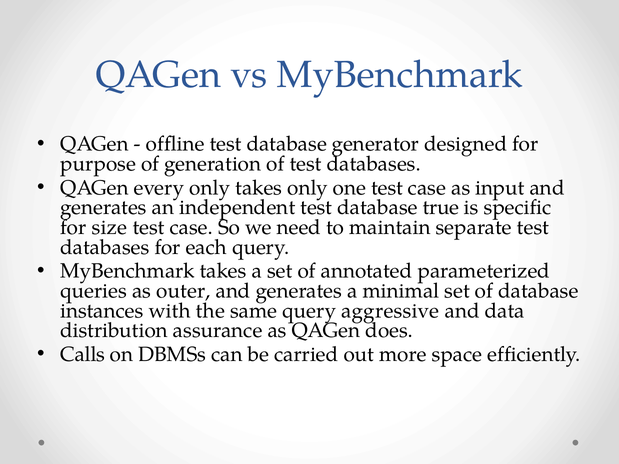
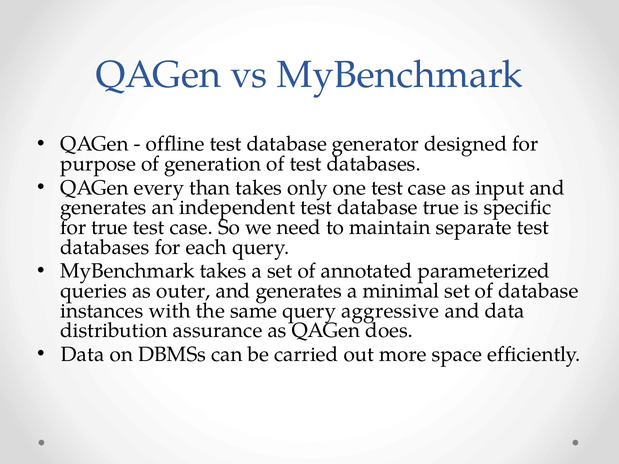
every only: only -> than
for size: size -> true
Calls at (83, 355): Calls -> Data
